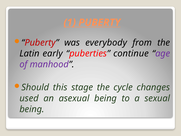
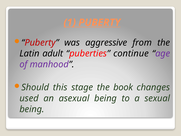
everybody: everybody -> aggressive
early: early -> adult
cycle: cycle -> book
